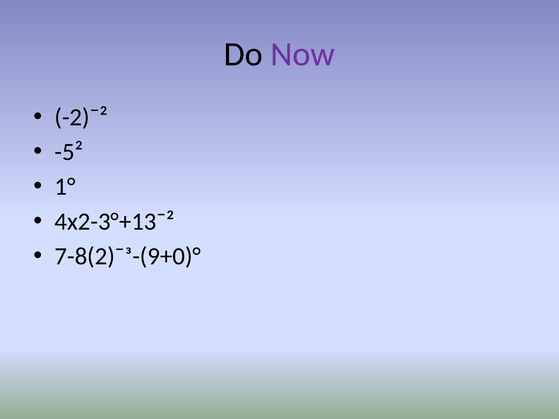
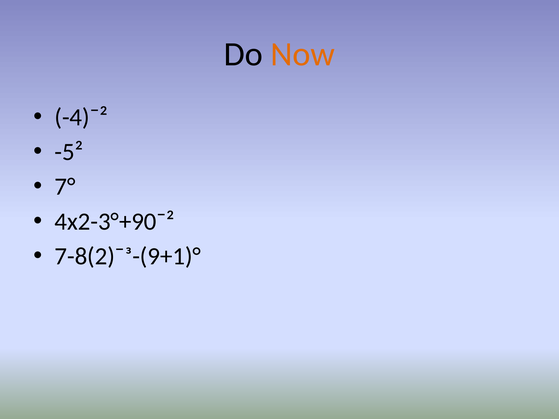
Now colour: purple -> orange
-2)¯²: -2)¯² -> -4)¯²
1°: 1° -> 7°
4x2-3°+13¯²: 4x2-3°+13¯² -> 4x2-3°+90¯²
7-8(2)¯ᶟ-(9+0)°: 7-8(2)¯ᶟ-(9+0)° -> 7-8(2)¯ᶟ-(9+1)°
